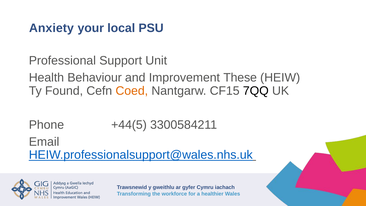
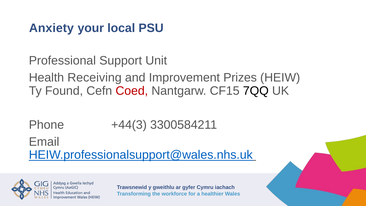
Behaviour: Behaviour -> Receiving
These: These -> Prizes
Coed colour: orange -> red
+44(5: +44(5 -> +44(3
